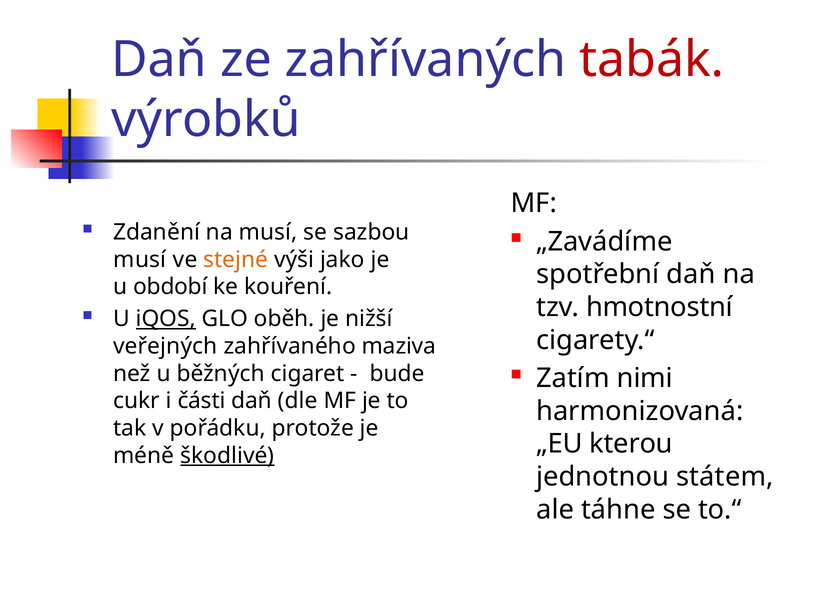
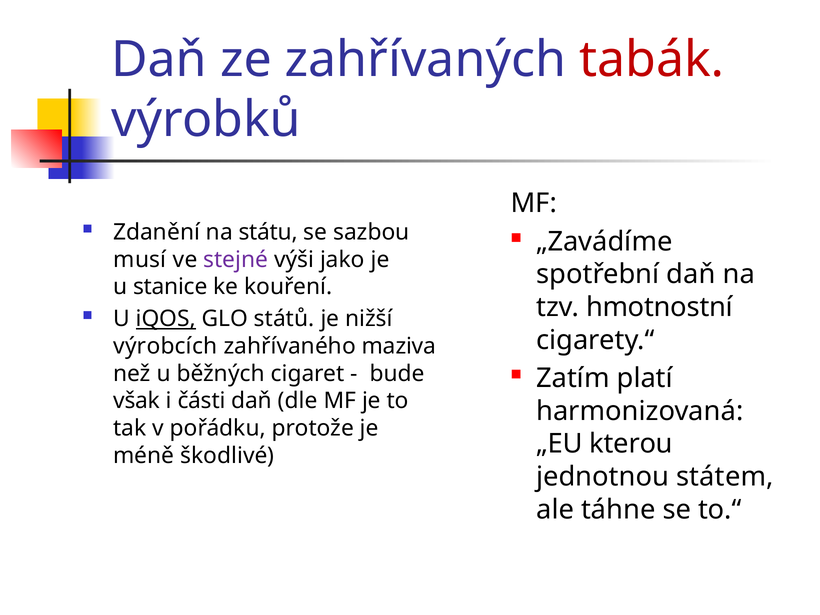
na musí: musí -> státu
stejné colour: orange -> purple
období: období -> stanice
oběh: oběh -> států
veřejných: veřejných -> výrobcích
nimi: nimi -> platí
cukr: cukr -> však
škodlivé underline: present -> none
